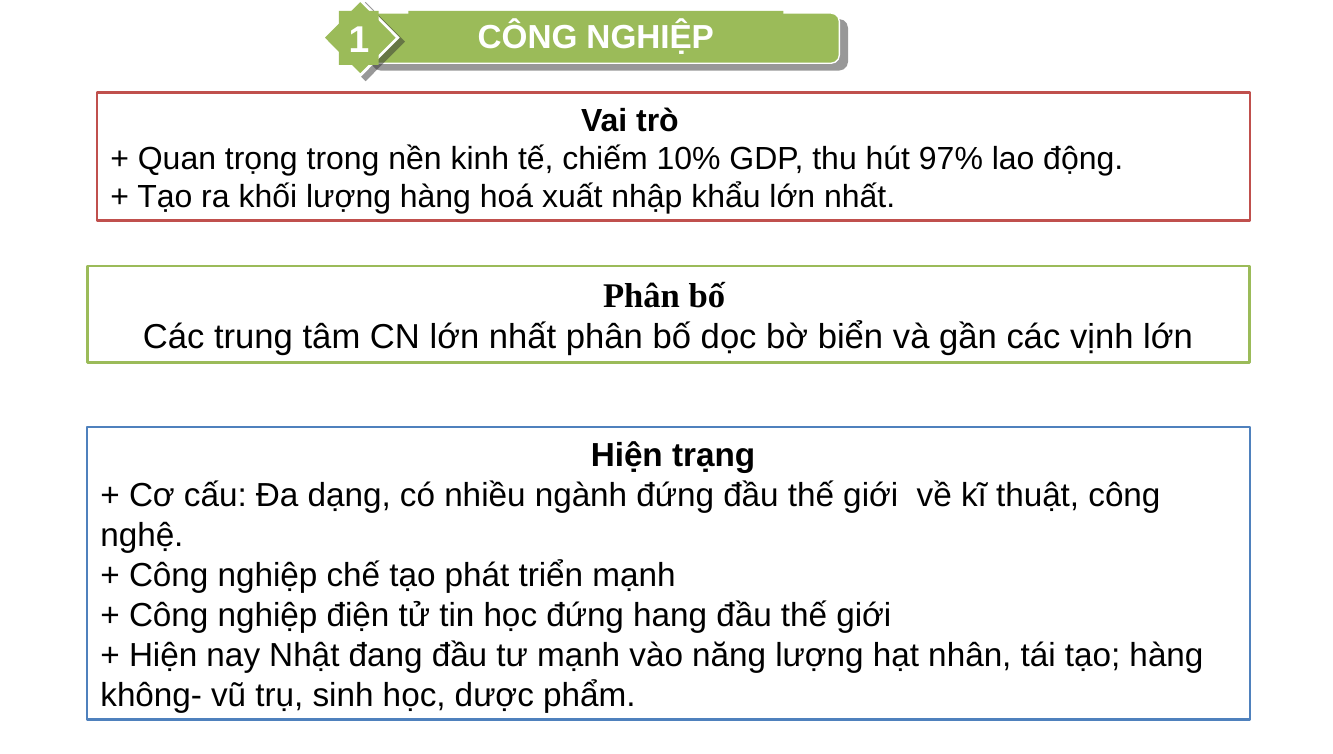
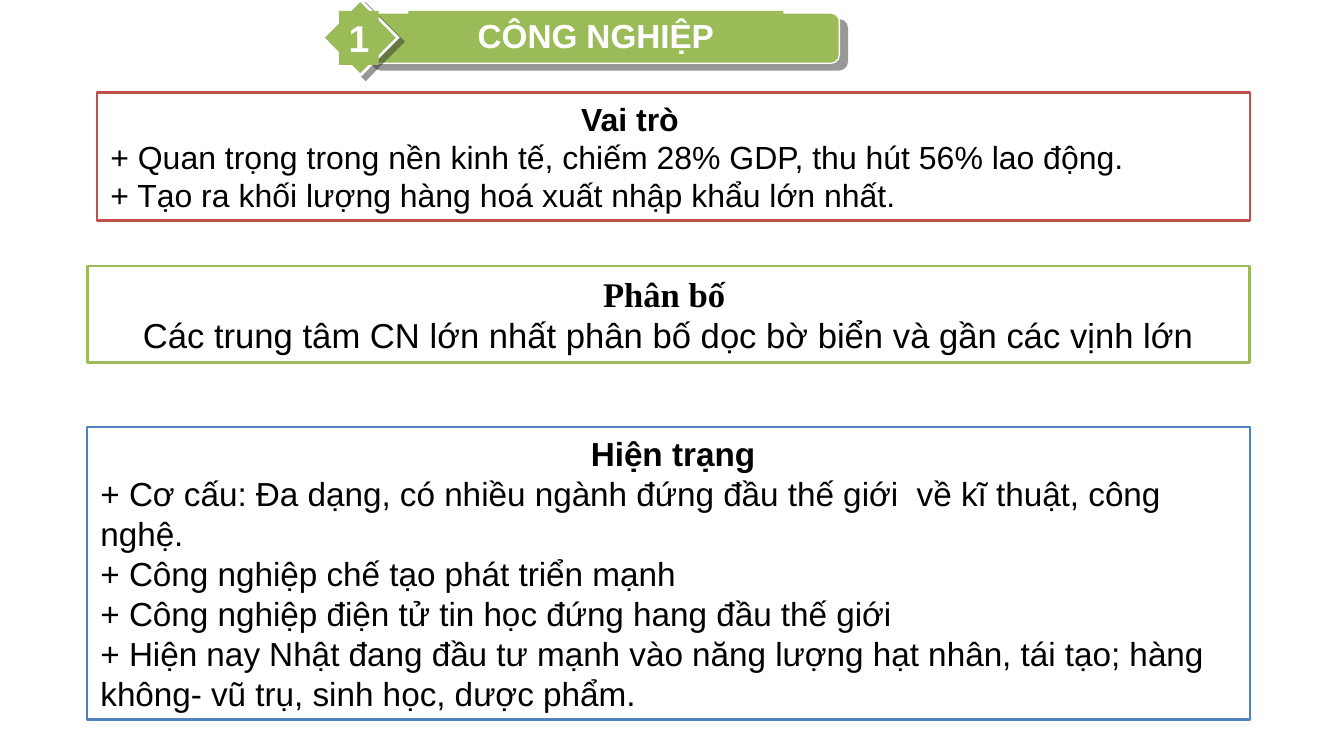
10%: 10% -> 28%
97%: 97% -> 56%
